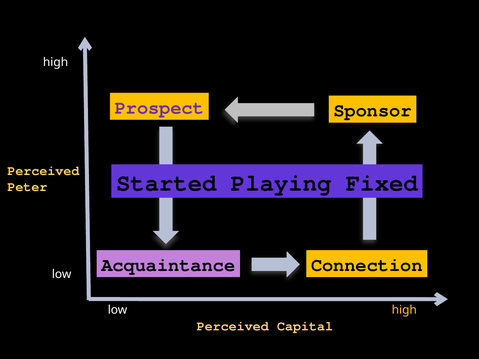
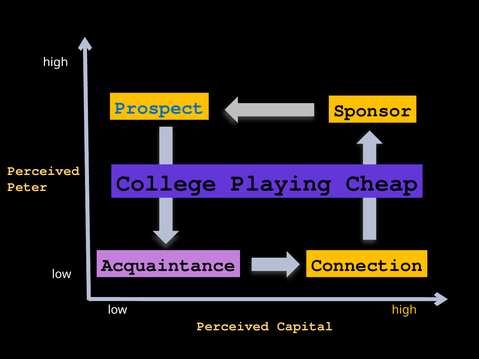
Prospect colour: purple -> blue
Started: Started -> College
Fixed: Fixed -> Cheap
